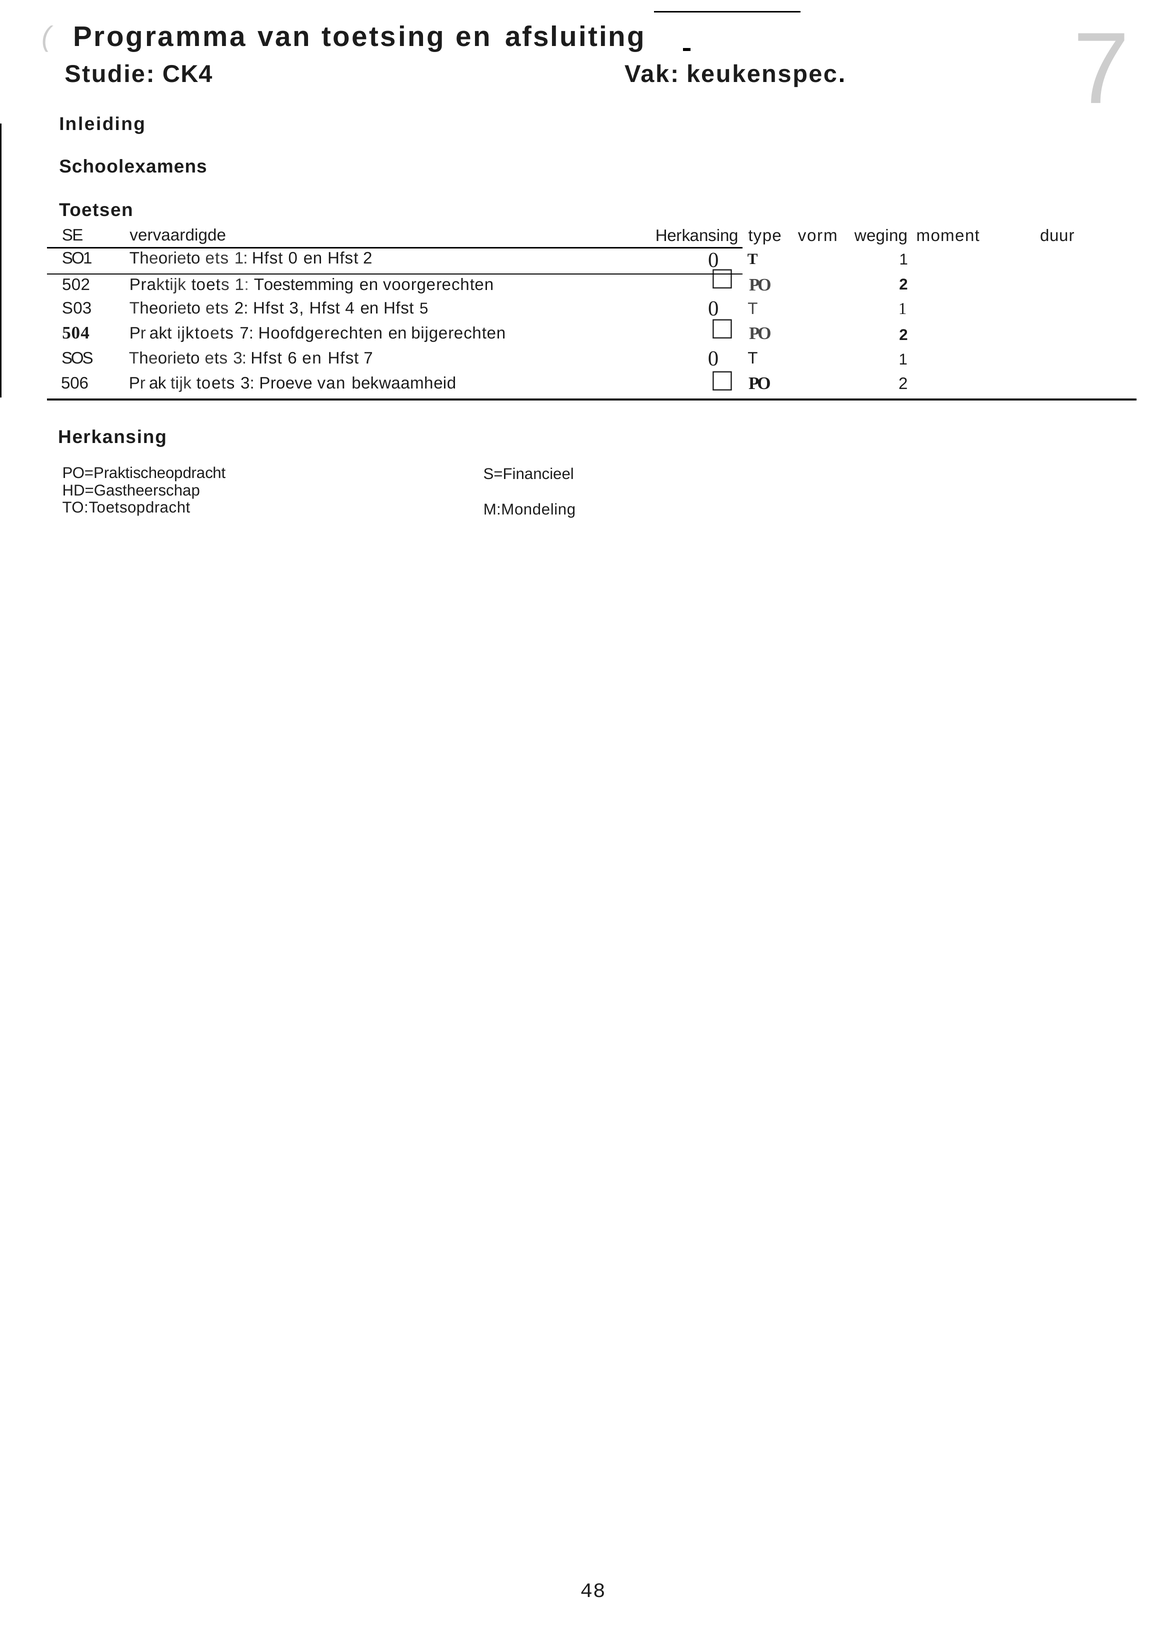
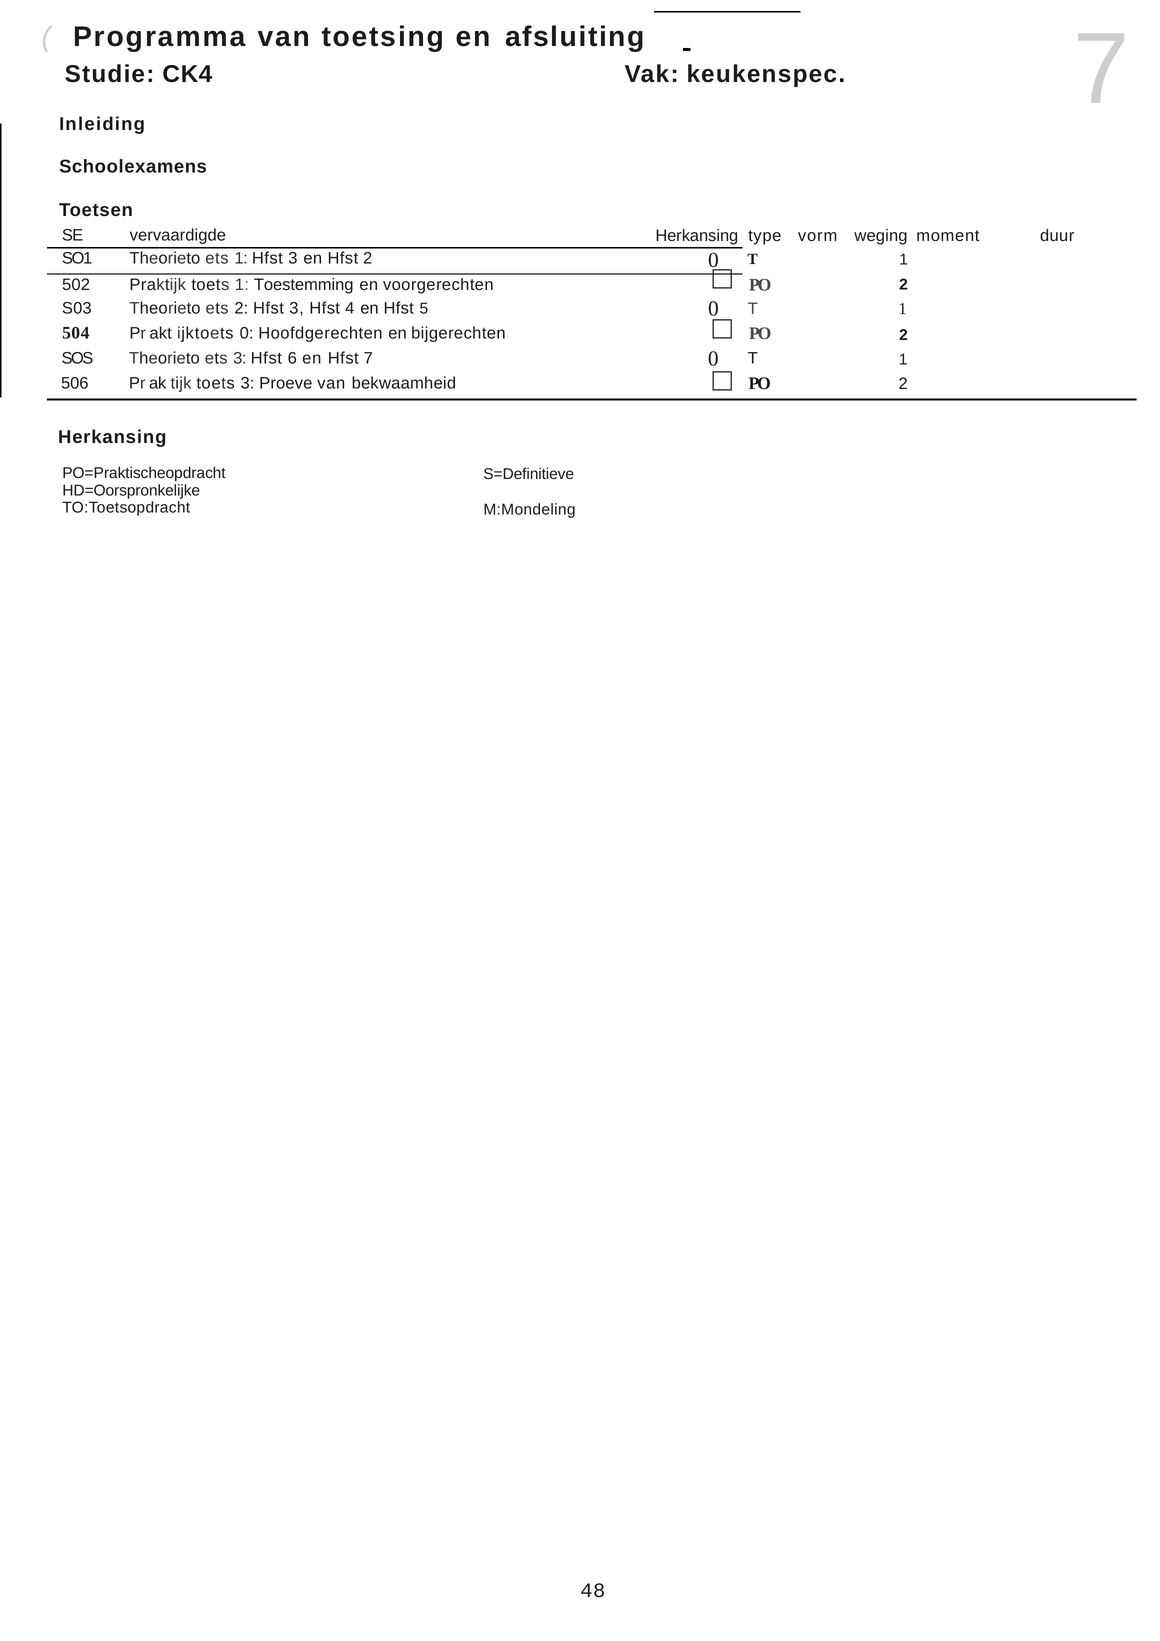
1 Hfst 0: 0 -> 3
ijktoets 7: 7 -> 0
S=Financieel: S=Financieel -> S=Definitieve
HD=Gastheerschap: HD=Gastheerschap -> HD=Oorspronkelijke
